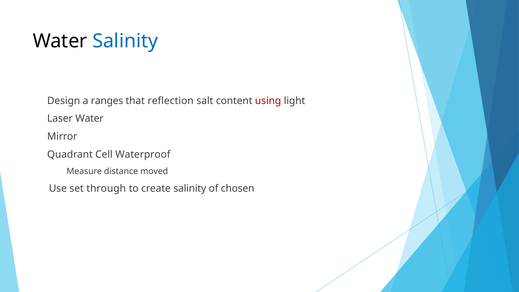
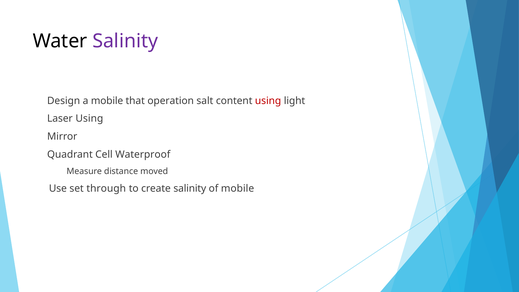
Salinity at (125, 41) colour: blue -> purple
a ranges: ranges -> mobile
reflection: reflection -> operation
Water at (89, 119): Water -> Using
of chosen: chosen -> mobile
